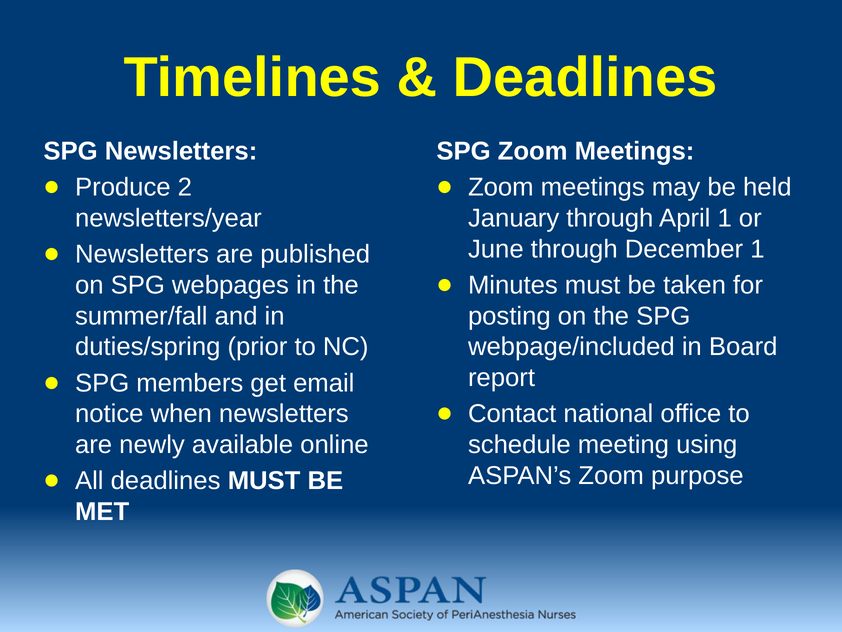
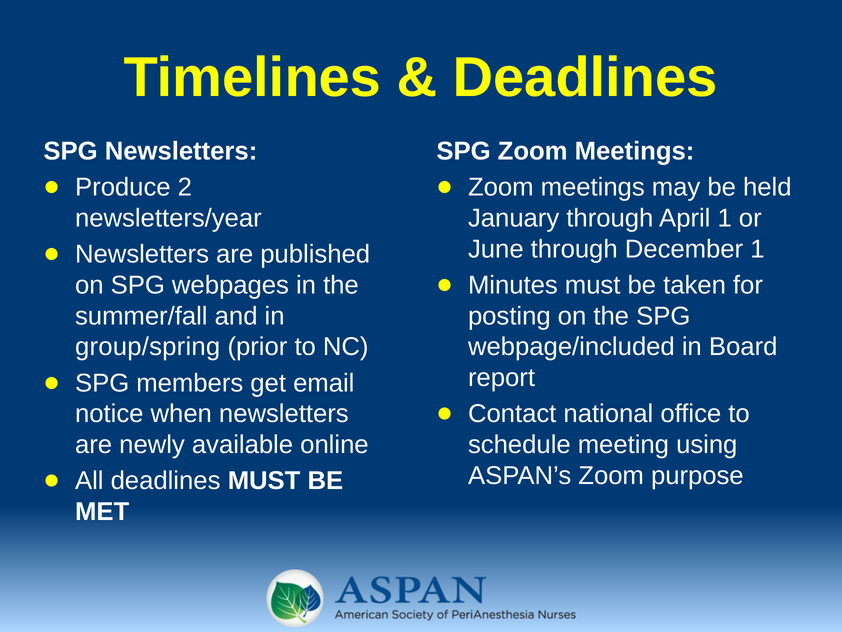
duties/spring: duties/spring -> group/spring
